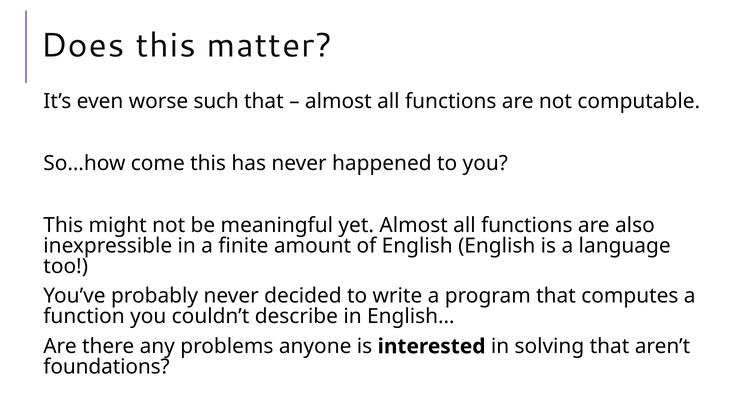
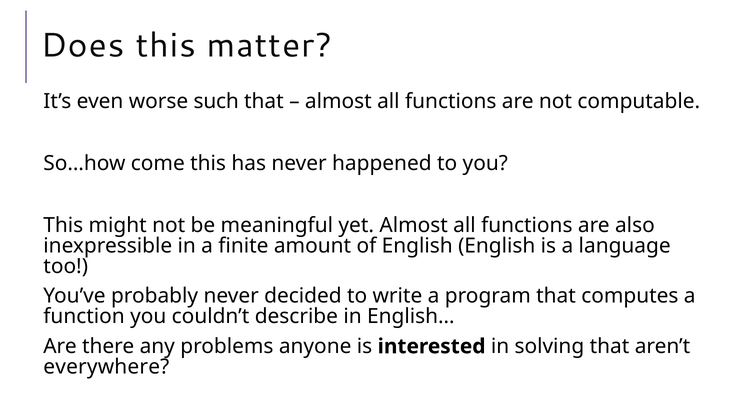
foundations: foundations -> everywhere
